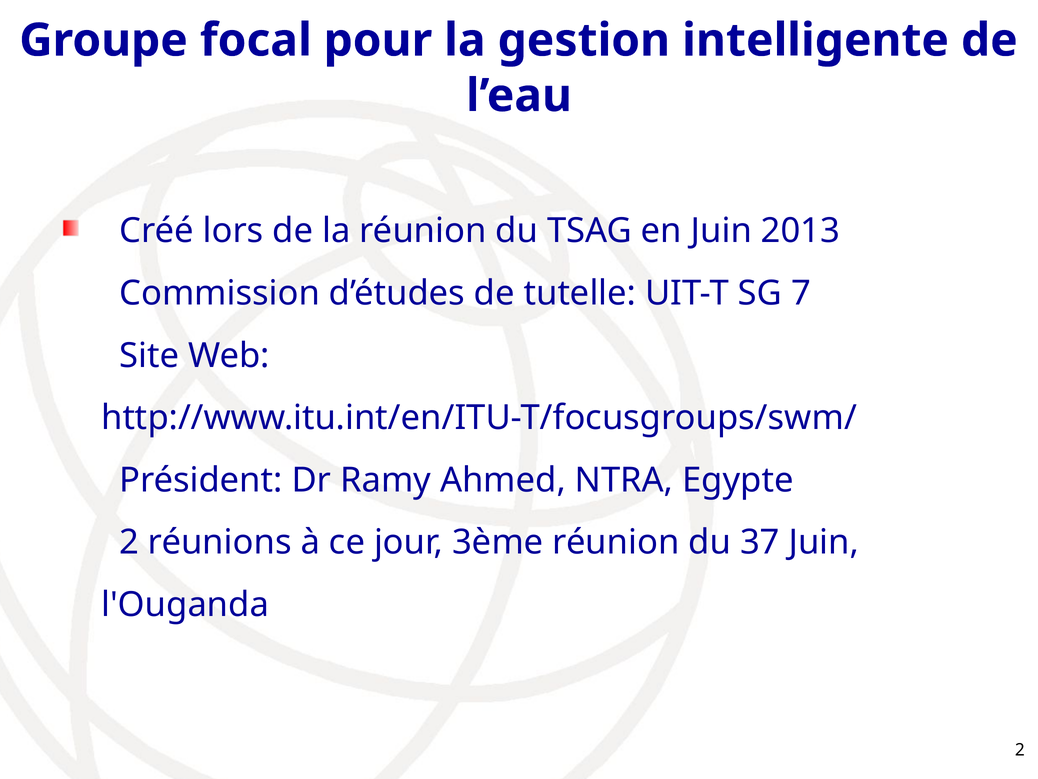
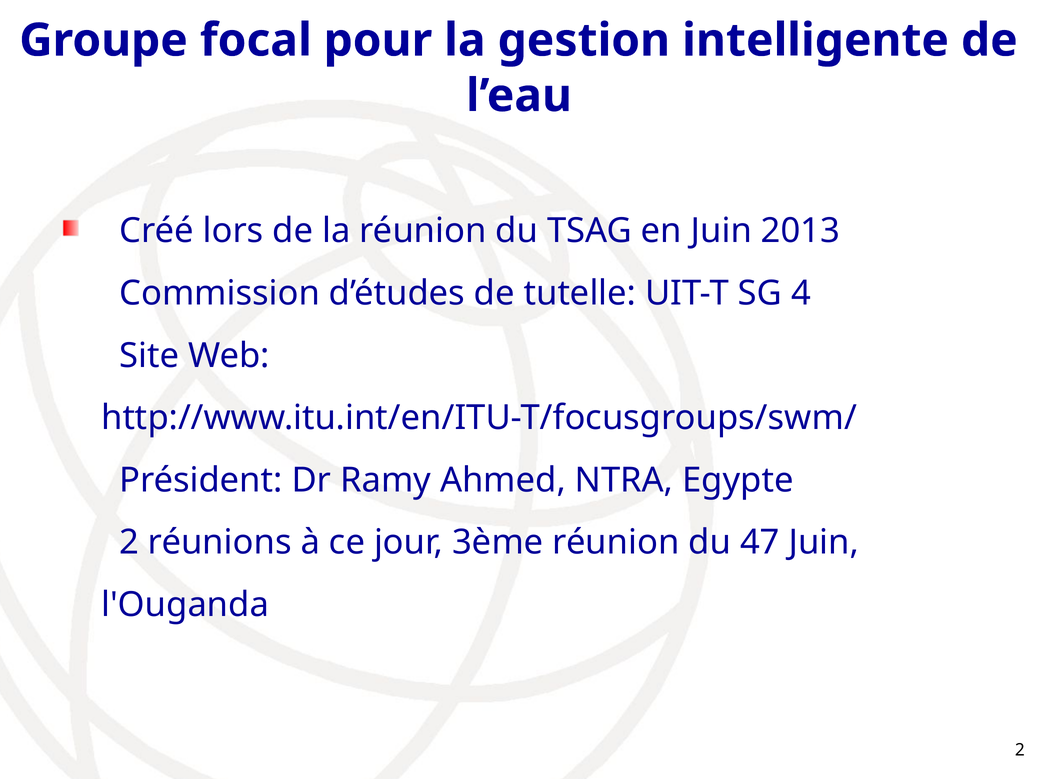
7: 7 -> 4
37: 37 -> 47
